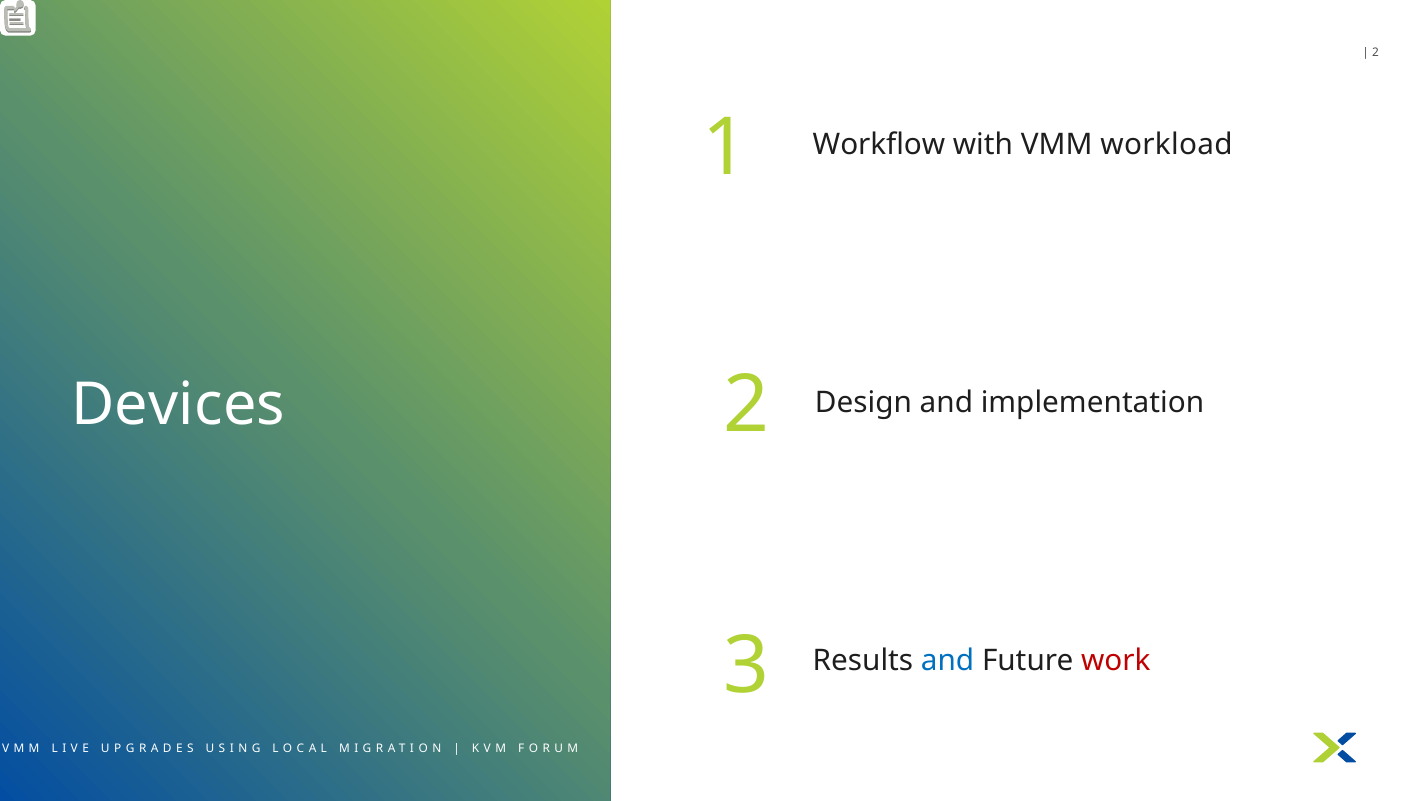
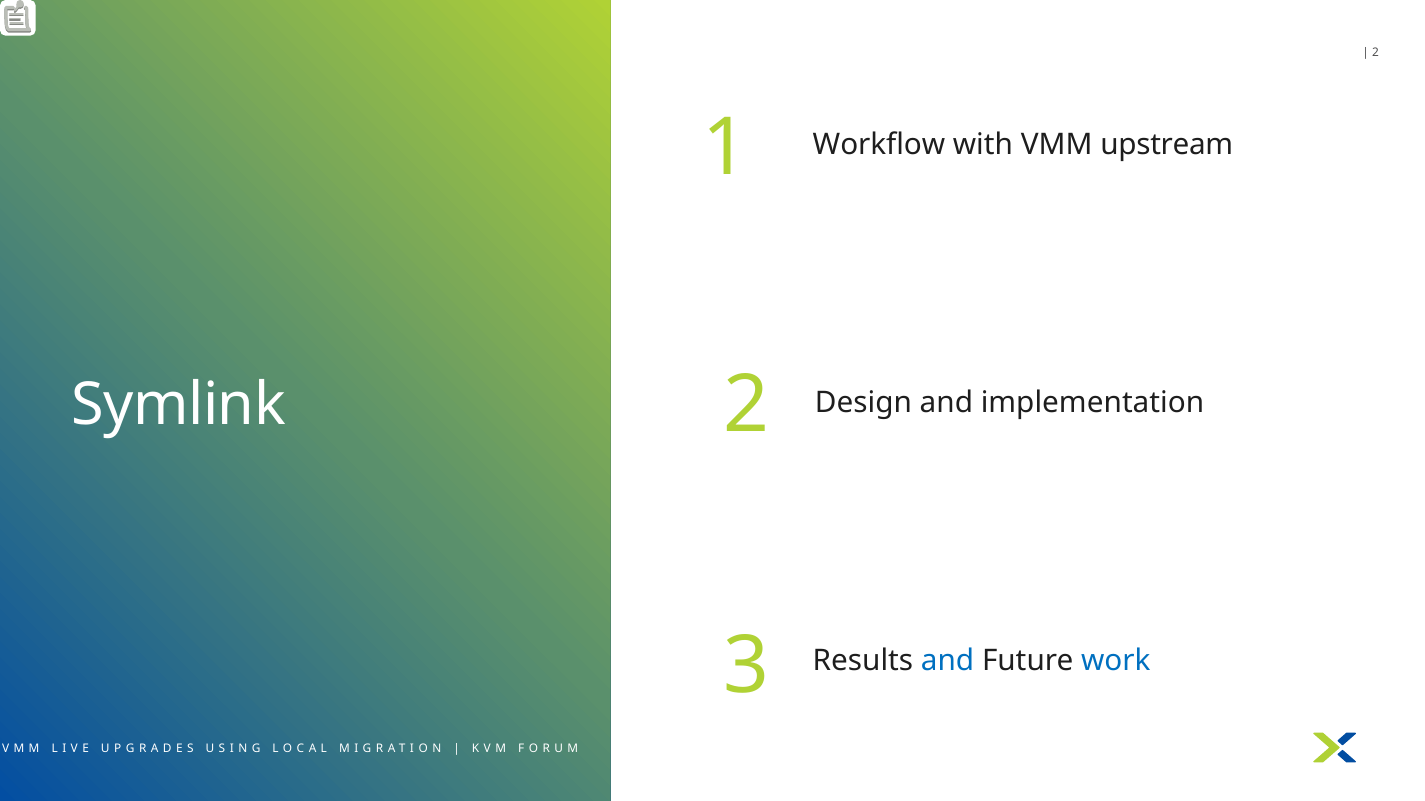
workload: workload -> upstream
Devices: Devices -> Symlink
work colour: red -> blue
